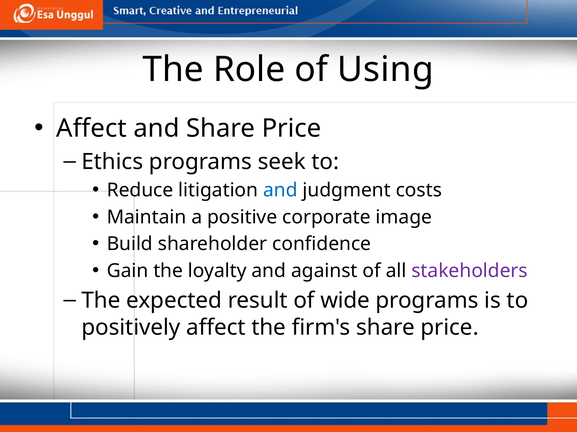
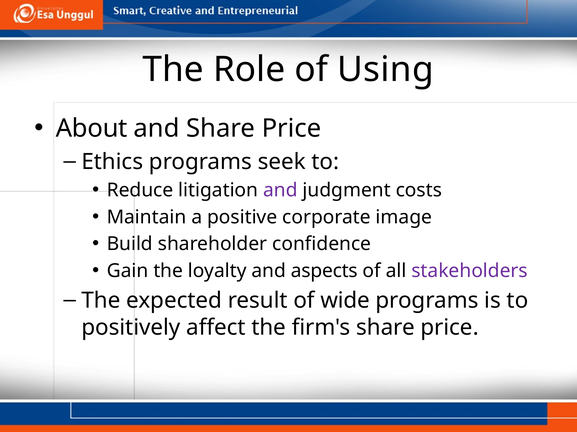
Affect at (91, 129): Affect -> About
and at (280, 191) colour: blue -> purple
against: against -> aspects
